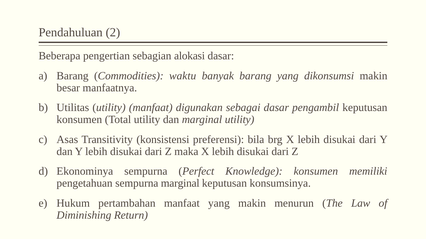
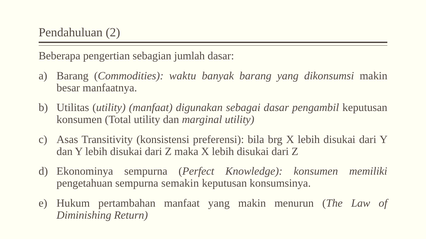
alokasi: alokasi -> jumlah
sempurna marginal: marginal -> semakin
